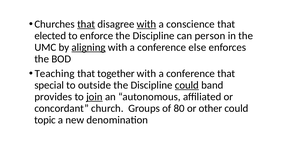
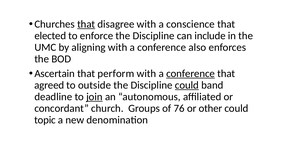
with at (146, 24) underline: present -> none
person: person -> include
aligning underline: present -> none
else: else -> also
Teaching: Teaching -> Ascertain
together: together -> perform
conference at (191, 74) underline: none -> present
special: special -> agreed
provides: provides -> deadline
80: 80 -> 76
